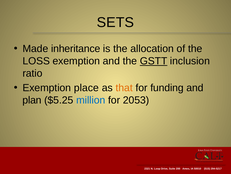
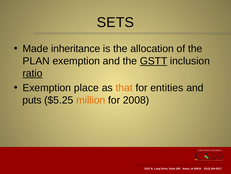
LOSS: LOSS -> PLAN
ratio underline: none -> present
funding: funding -> entities
plan: plan -> puts
million colour: blue -> orange
2053: 2053 -> 2008
